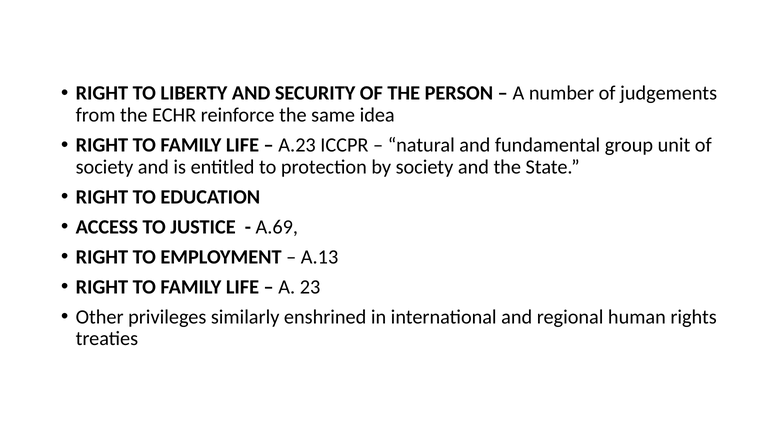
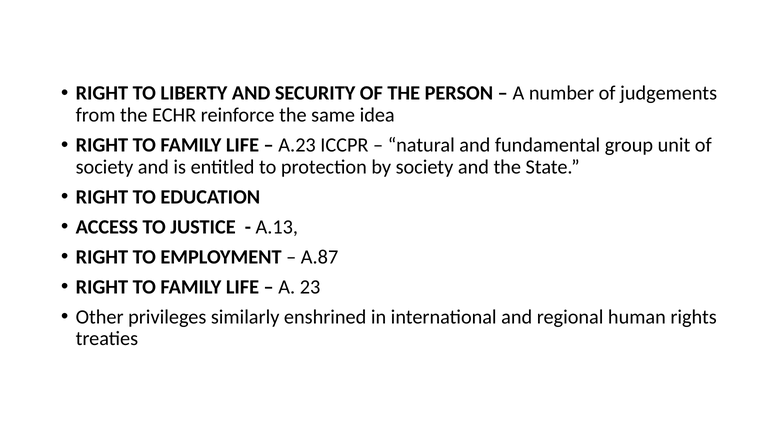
A.69: A.69 -> A.13
A.13: A.13 -> A.87
